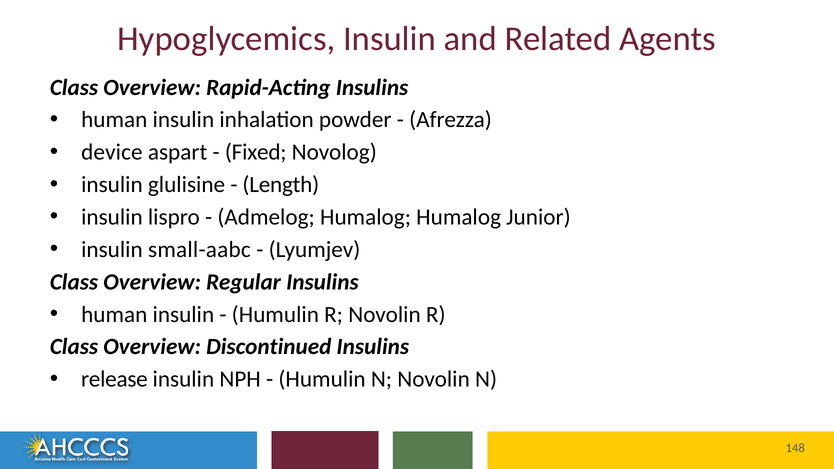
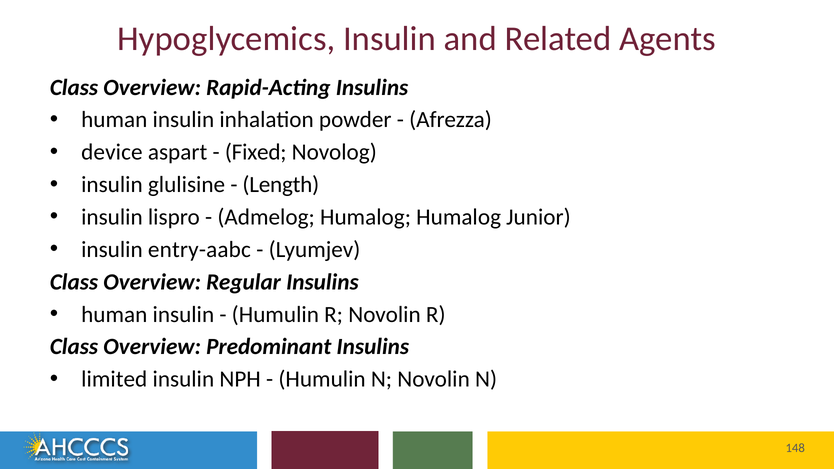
small-aabc: small-aabc -> entry-aabc
Discontinued: Discontinued -> Predominant
release: release -> limited
